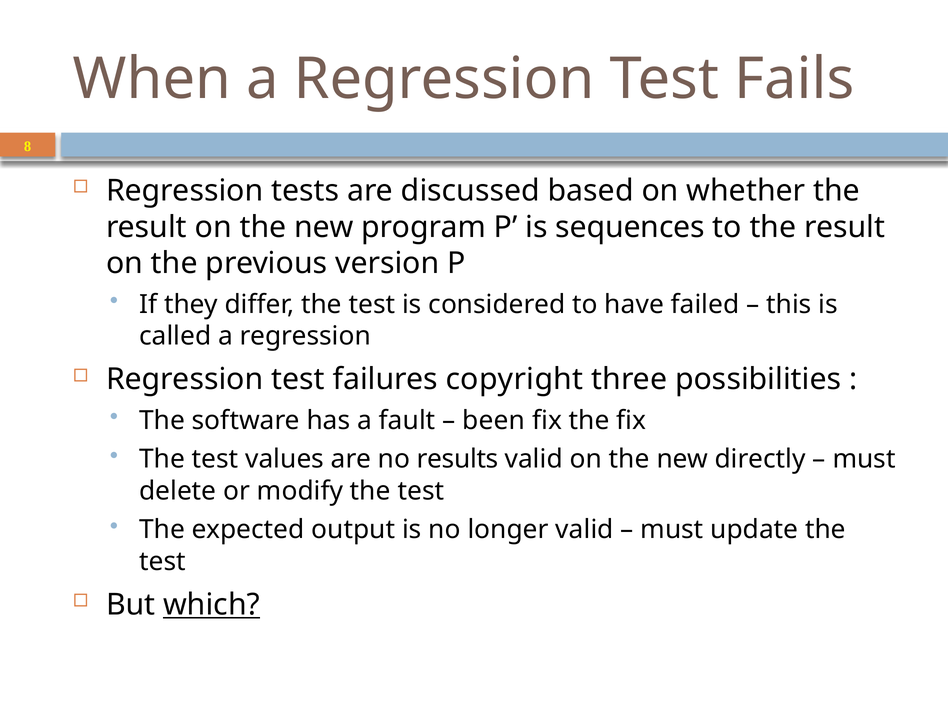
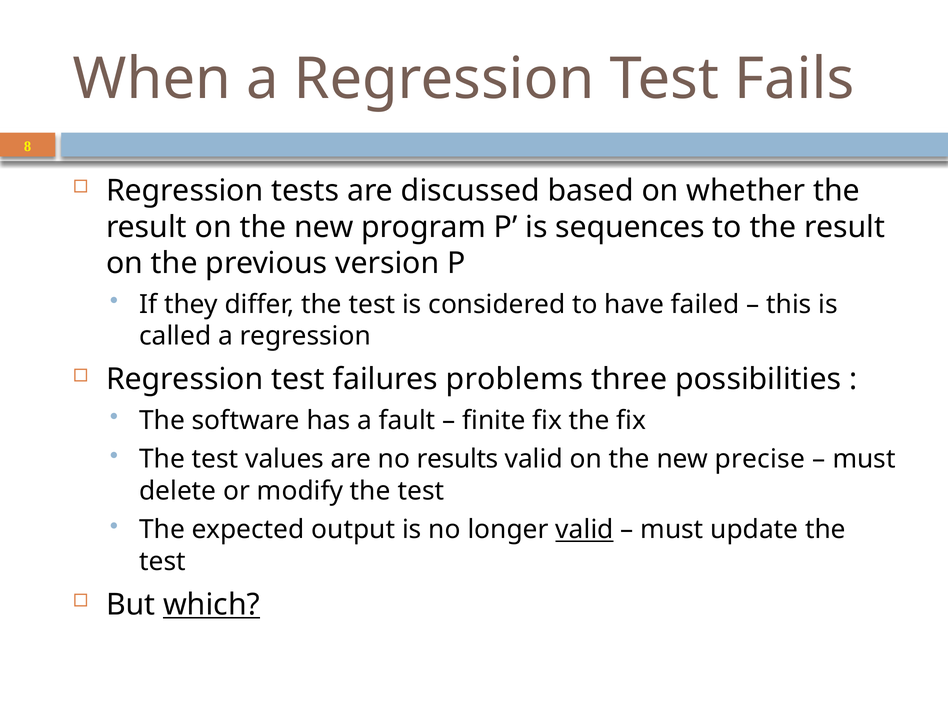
copyright: copyright -> problems
been: been -> finite
directly: directly -> precise
valid at (585, 530) underline: none -> present
